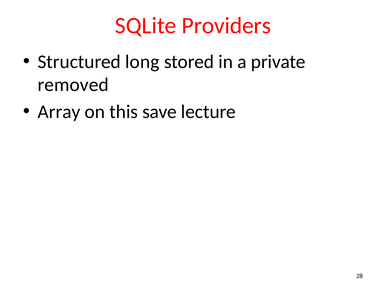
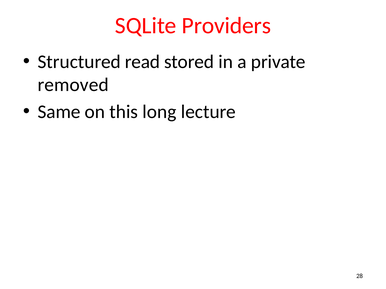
long: long -> read
Array: Array -> Same
save: save -> long
